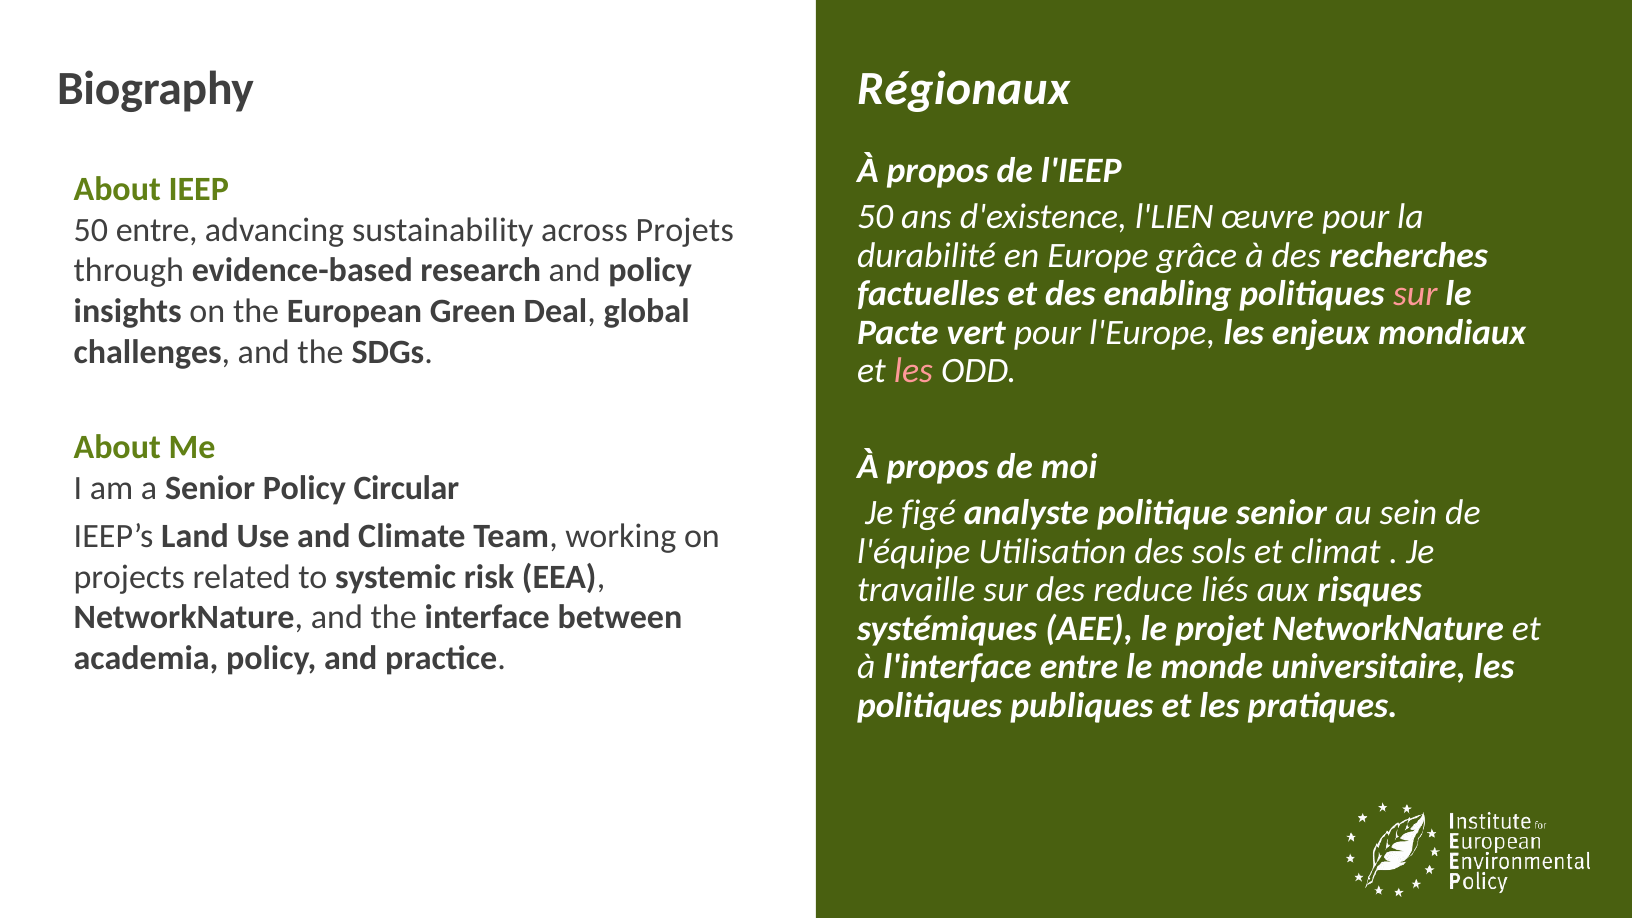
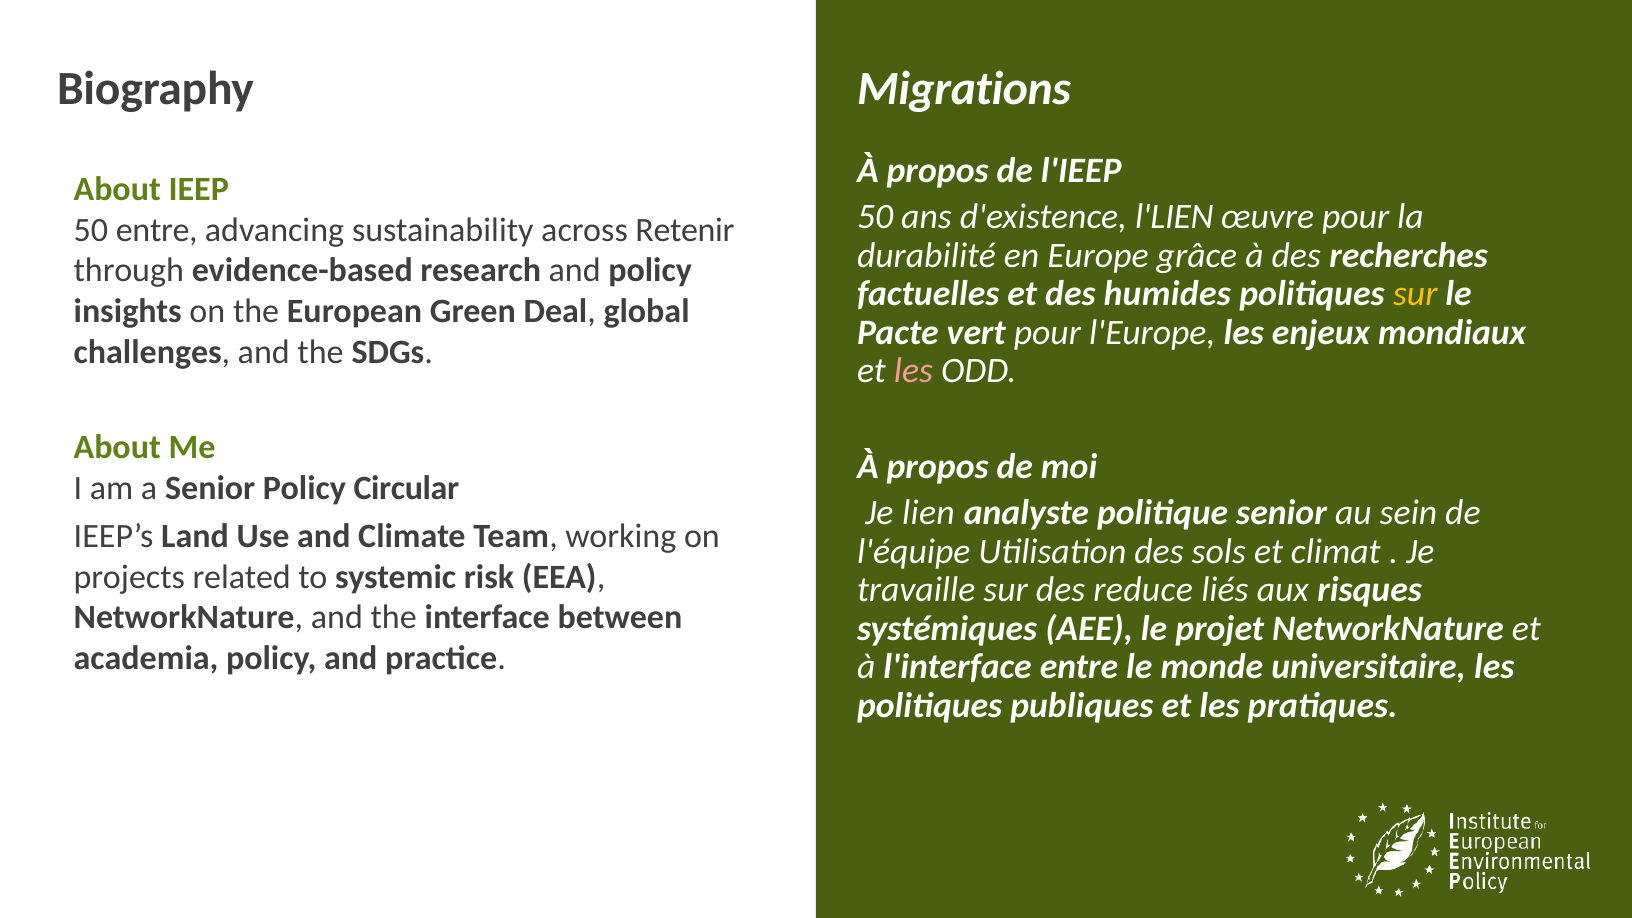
Régionaux: Régionaux -> Migrations
Projets: Projets -> Retenir
enabling: enabling -> humides
sur at (1415, 294) colour: pink -> yellow
figé: figé -> lien
